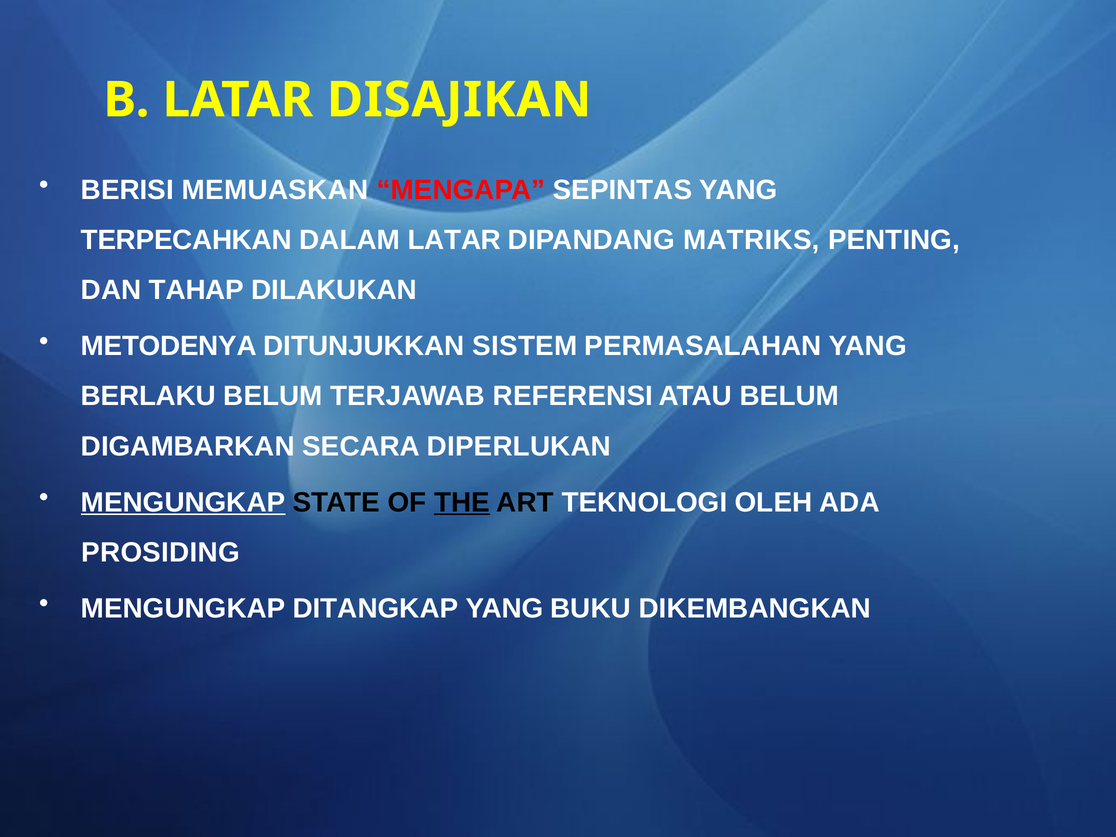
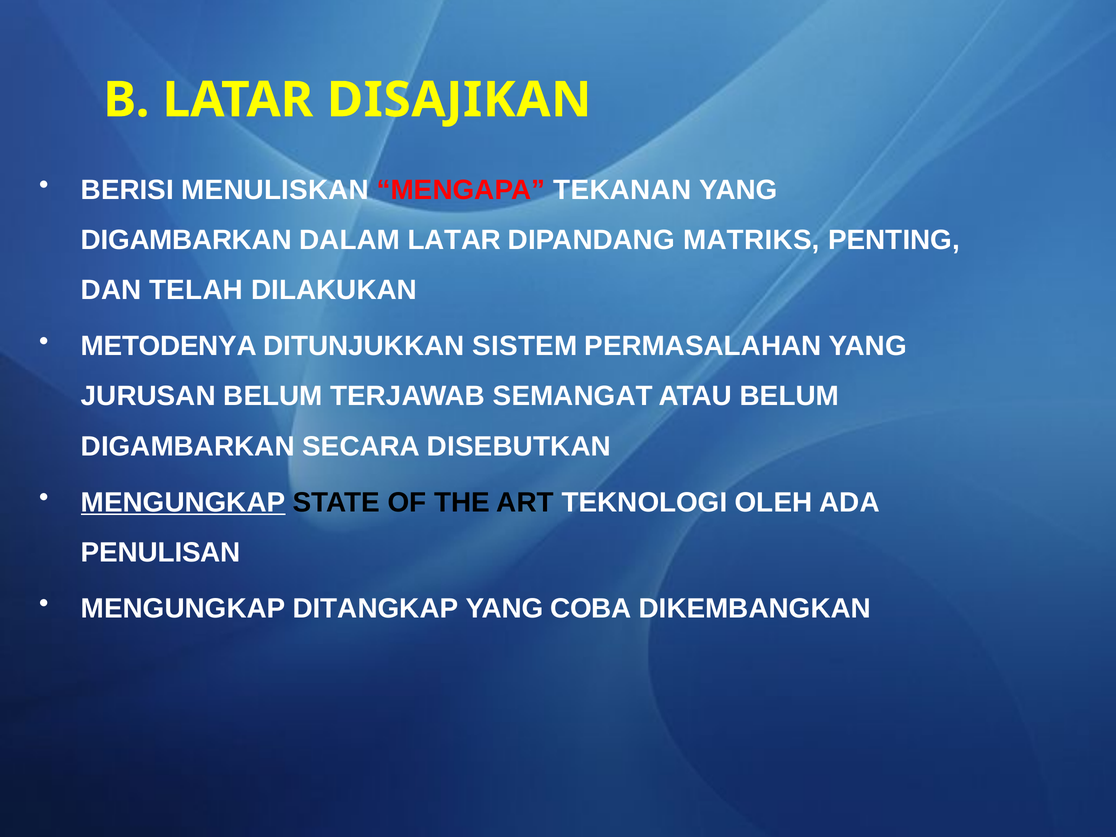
MEMUASKAN: MEMUASKAN -> MENULISKAN
SEPINTAS: SEPINTAS -> TEKANAN
TERPECAHKAN at (186, 240): TERPECAHKAN -> DIGAMBARKAN
TAHAP: TAHAP -> TELAH
BERLAKU: BERLAKU -> JURUSAN
REFERENSI: REFERENSI -> SEMANGAT
DIPERLUKAN: DIPERLUKAN -> DISEBUTKAN
THE underline: present -> none
PROSIDING: PROSIDING -> PENULISAN
BUKU: BUKU -> COBA
